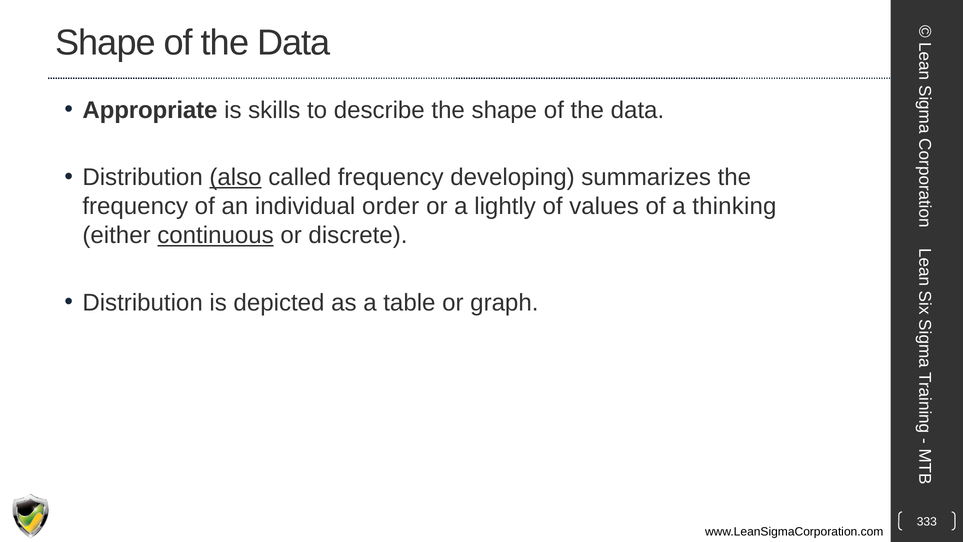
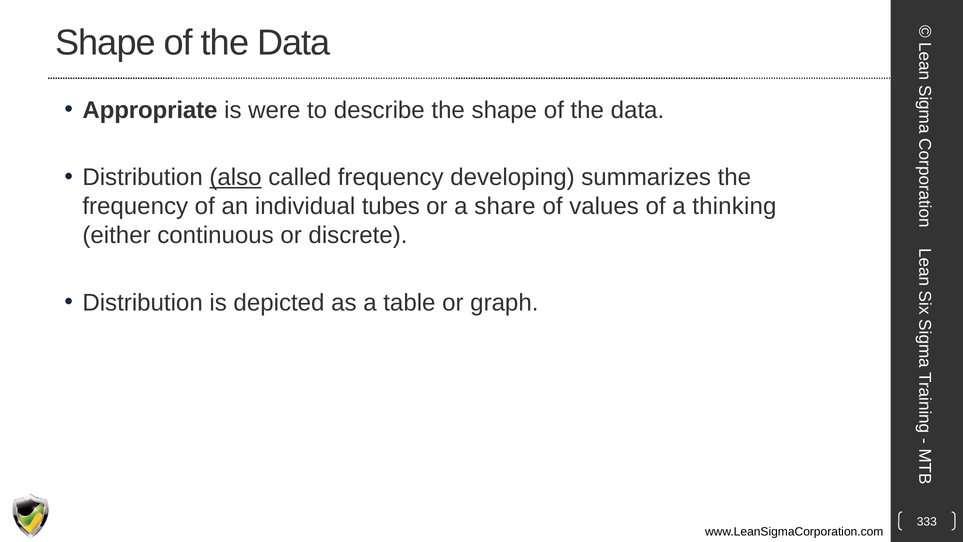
skills: skills -> were
order: order -> tubes
lightly: lightly -> share
continuous underline: present -> none
